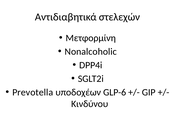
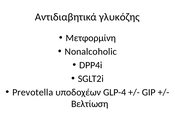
στελεχών: στελεχών -> γλυκόζης
GLP-6: GLP-6 -> GLP-4
Κινδύνου: Κινδύνου -> Βελτίωση
